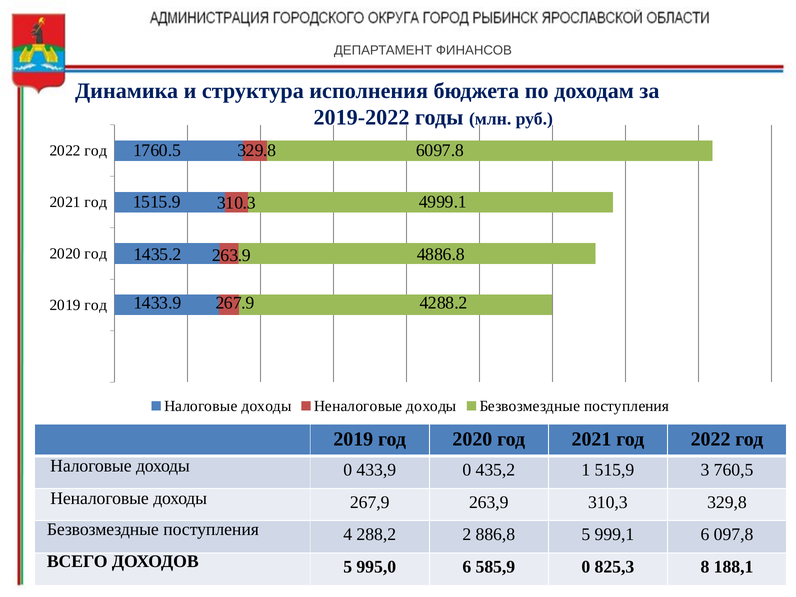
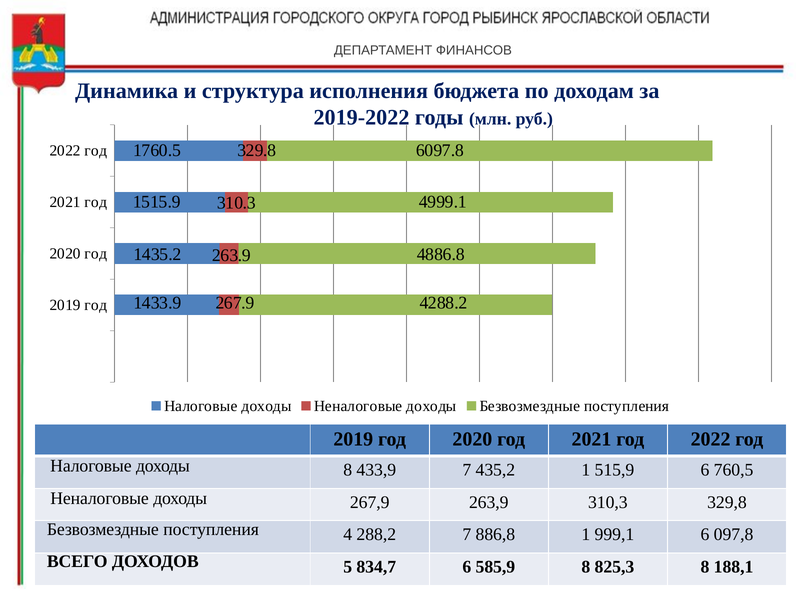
доходы 0: 0 -> 8
433,9 0: 0 -> 7
515,9 3: 3 -> 6
288,2 2: 2 -> 7
886,8 5: 5 -> 1
995,0: 995,0 -> 834,7
585,9 0: 0 -> 8
